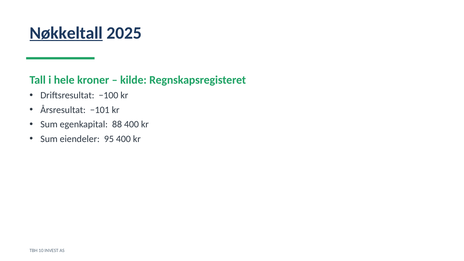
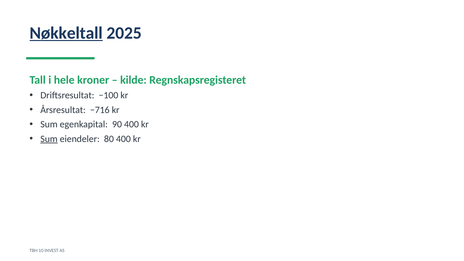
−101: −101 -> −716
88: 88 -> 90
Sum at (49, 139) underline: none -> present
95: 95 -> 80
